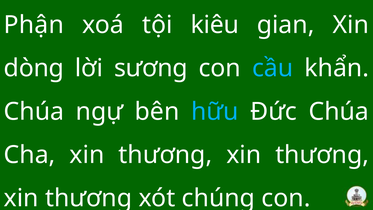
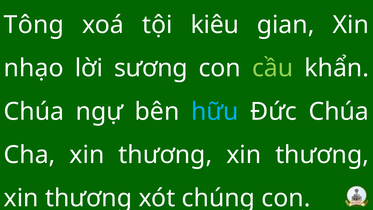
Phận: Phận -> Tông
dòng: dòng -> nhạo
cầu colour: light blue -> light green
